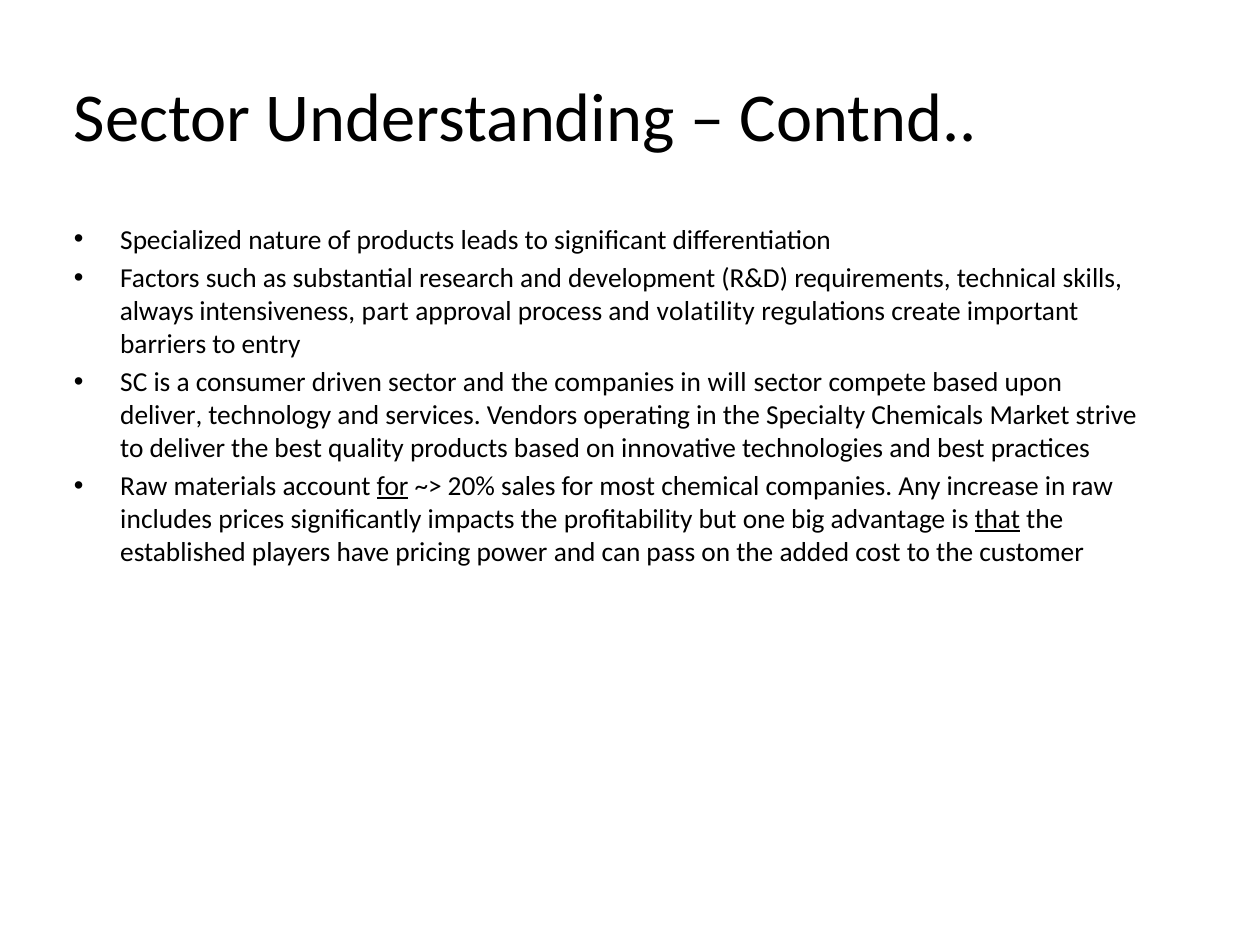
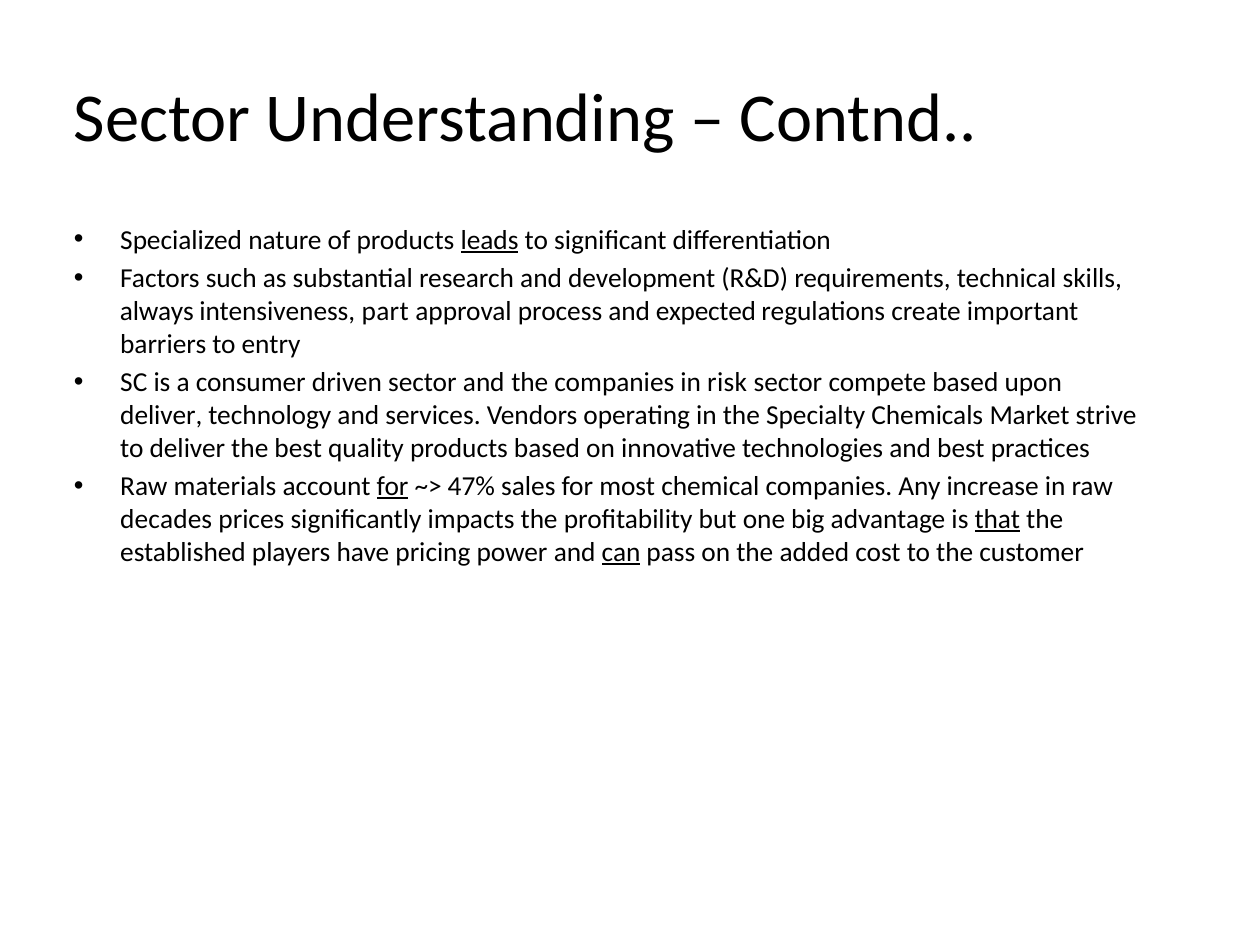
leads underline: none -> present
volatility: volatility -> expected
will: will -> risk
20%: 20% -> 47%
includes: includes -> decades
can underline: none -> present
